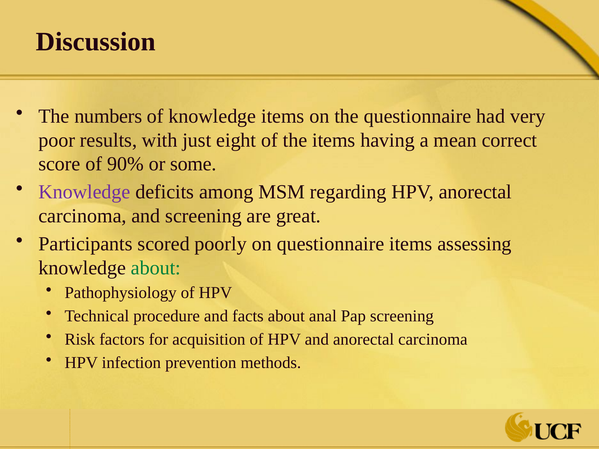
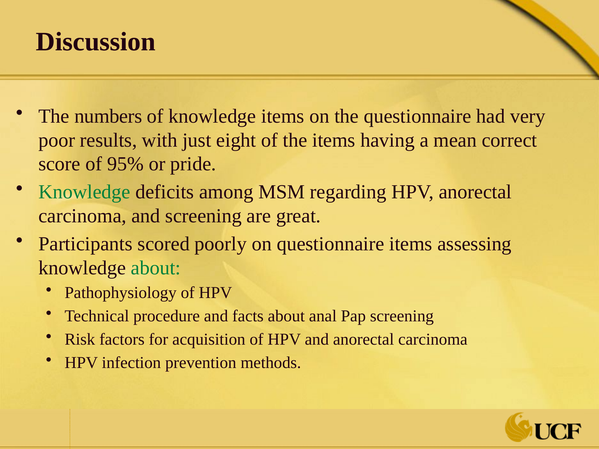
90%: 90% -> 95%
some: some -> pride
Knowledge at (84, 192) colour: purple -> green
